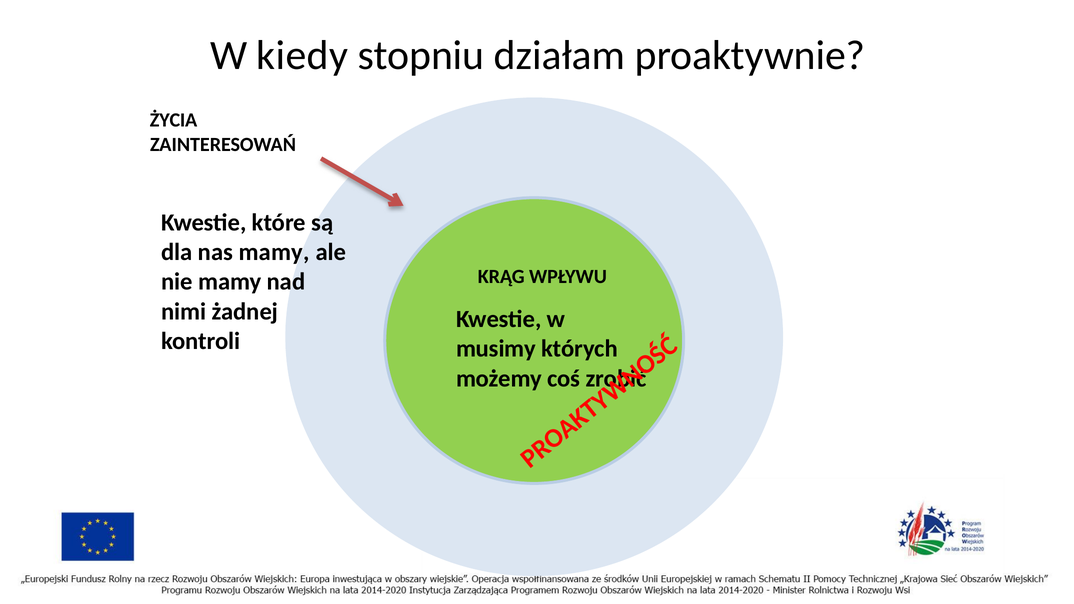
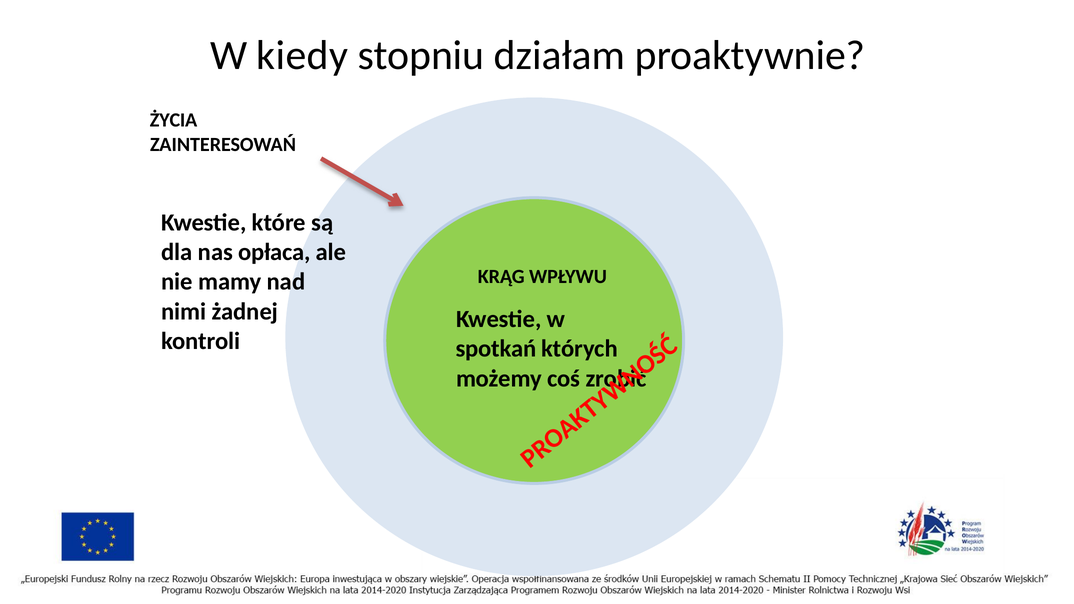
nas mamy: mamy -> opłaca
musimy: musimy -> spotkań
